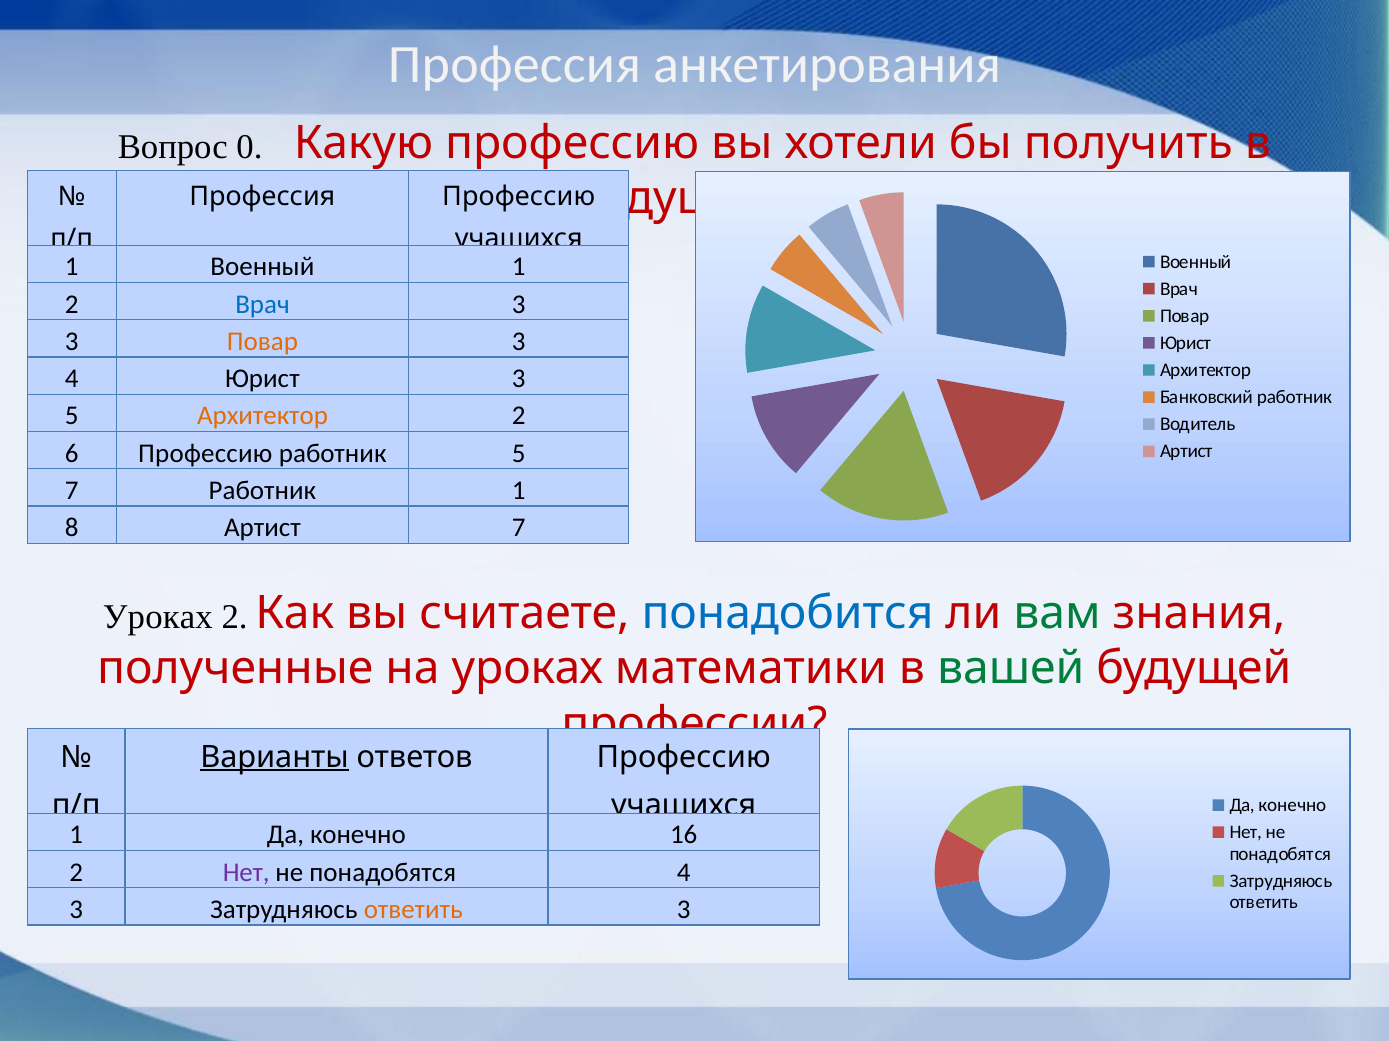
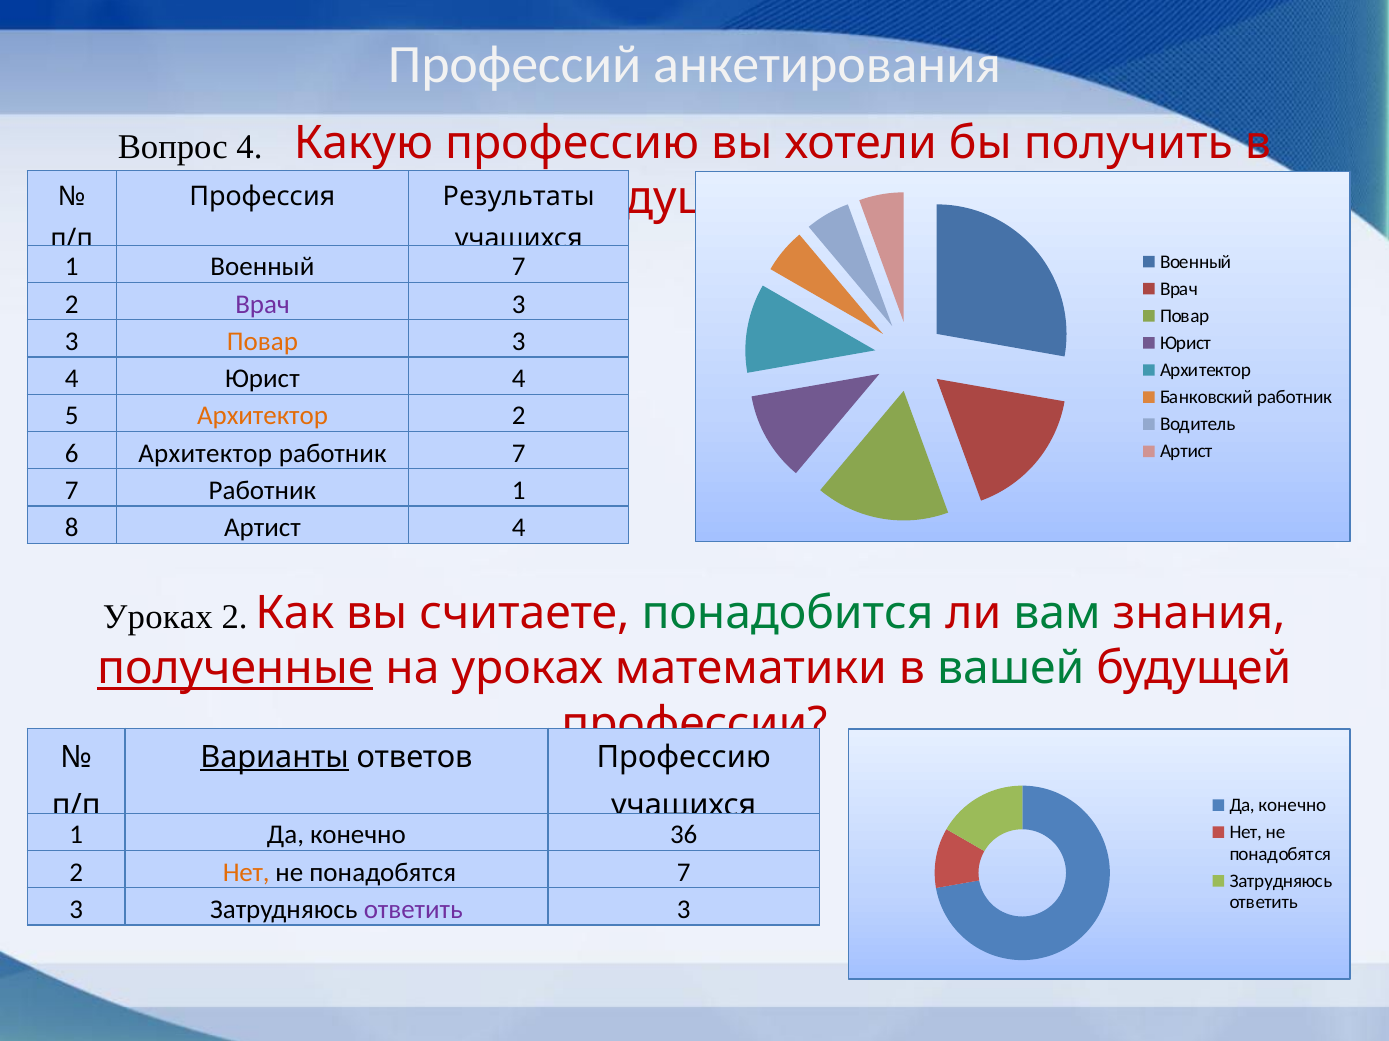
Профессия at (514, 65): Профессия -> Профессий
Вопрос 0: 0 -> 4
Профессия Профессию: Профессию -> Результаты
Военный 1: 1 -> 7
Врач at (262, 304) colour: blue -> purple
Юрист 3: 3 -> 4
6 Профессию: Профессию -> Архитектор
работник 5: 5 -> 7
Артист 7: 7 -> 4
понадобится colour: blue -> green
полученные underline: none -> present
16: 16 -> 36
Нет at (246, 873) colour: purple -> orange
понадобятся 4: 4 -> 7
ответить at (413, 910) colour: orange -> purple
